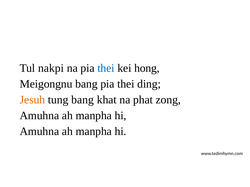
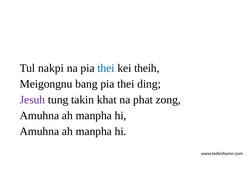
hong: hong -> theih
Jesuh colour: orange -> purple
tung bang: bang -> takin
